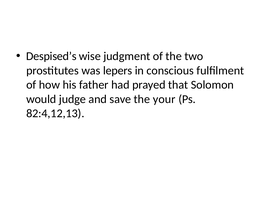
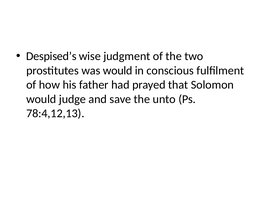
was lepers: lepers -> would
your: your -> unto
82:4,12,13: 82:4,12,13 -> 78:4,12,13
